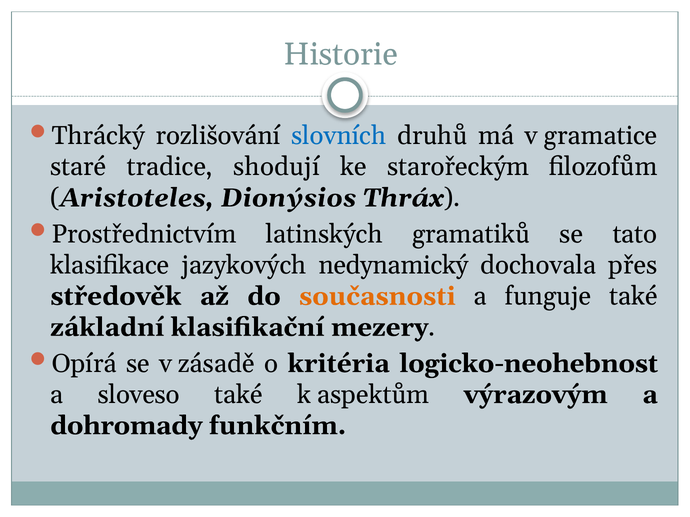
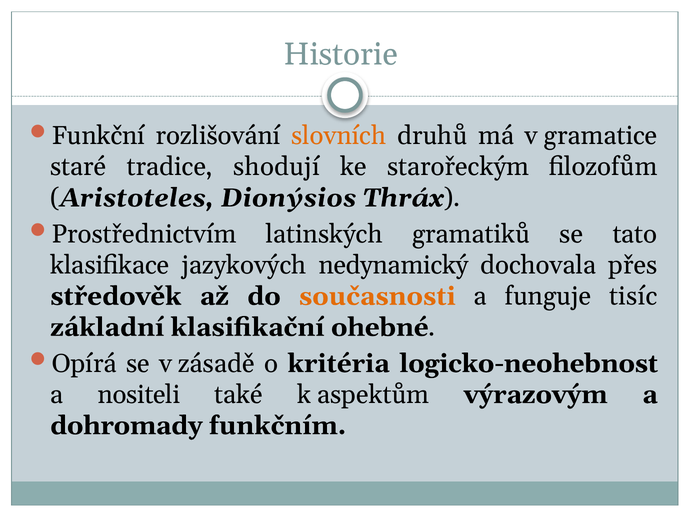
Thrácký: Thrácký -> Funkční
slovních colour: blue -> orange
funguje také: také -> tisíc
mezery: mezery -> ohebné
sloveso: sloveso -> nositeli
